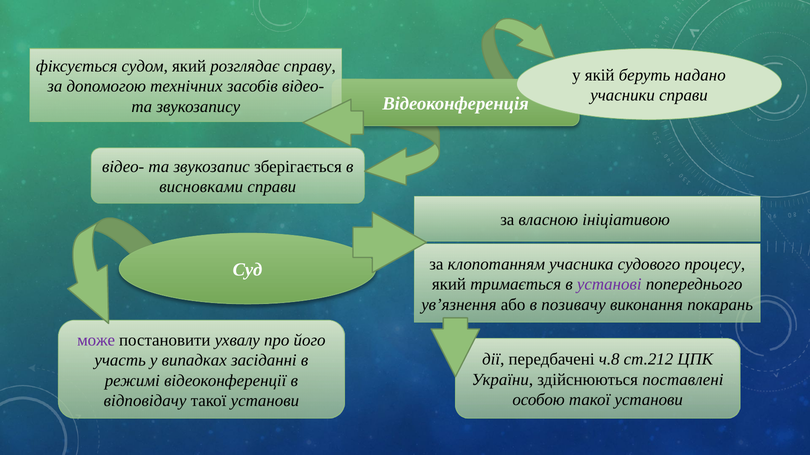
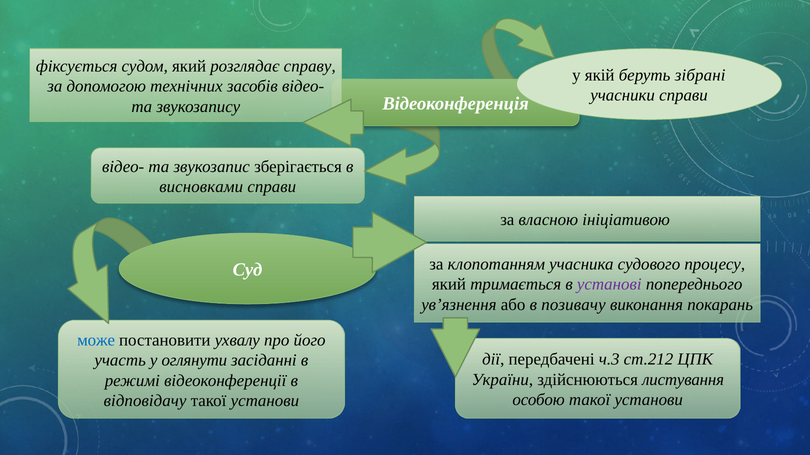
надано: надано -> зібрані
може colour: purple -> blue
ч.8: ч.8 -> ч.3
випадках: випадках -> оглянути
поставлені: поставлені -> листування
